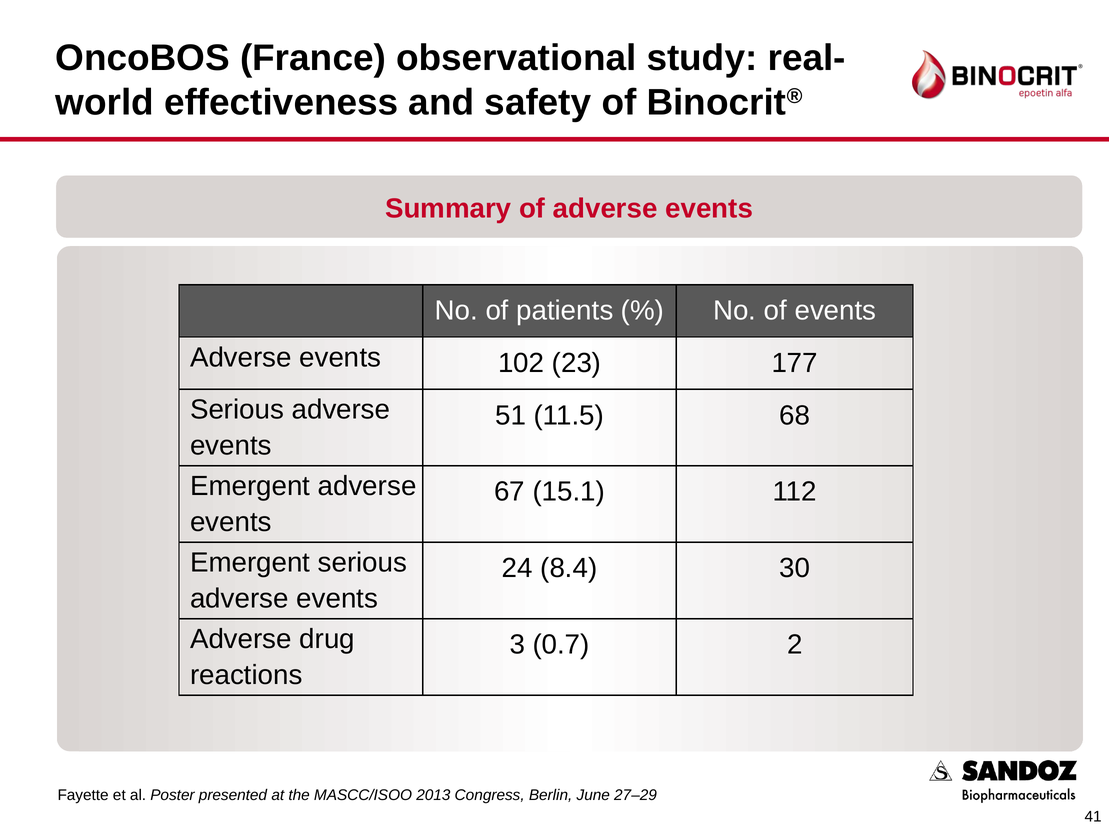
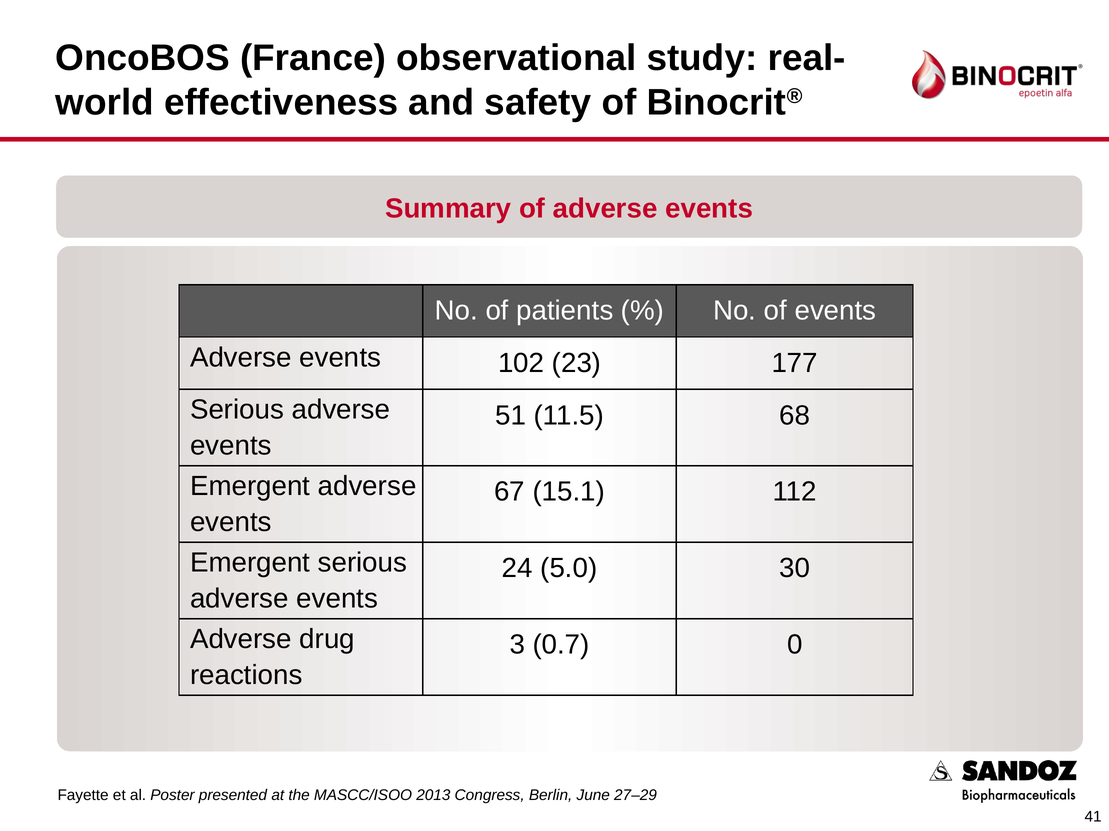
8.4: 8.4 -> 5.0
2: 2 -> 0
